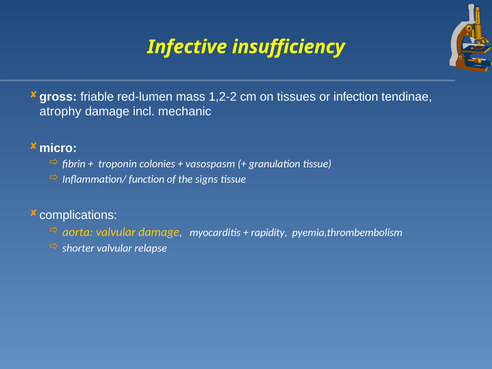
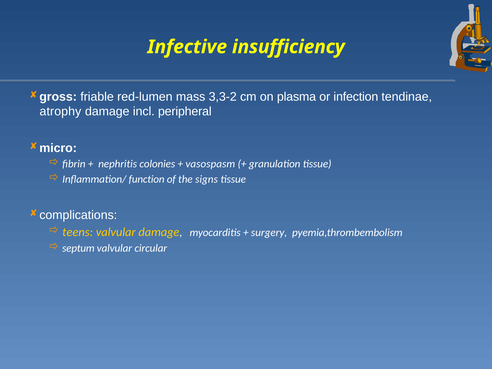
1,2-2: 1,2-2 -> 3,3-2
tissues: tissues -> plasma
mechanic: mechanic -> peripheral
troponin: troponin -> nephritis
aorta: aorta -> teens
rapidity: rapidity -> surgery
shorter: shorter -> septum
relapse: relapse -> circular
